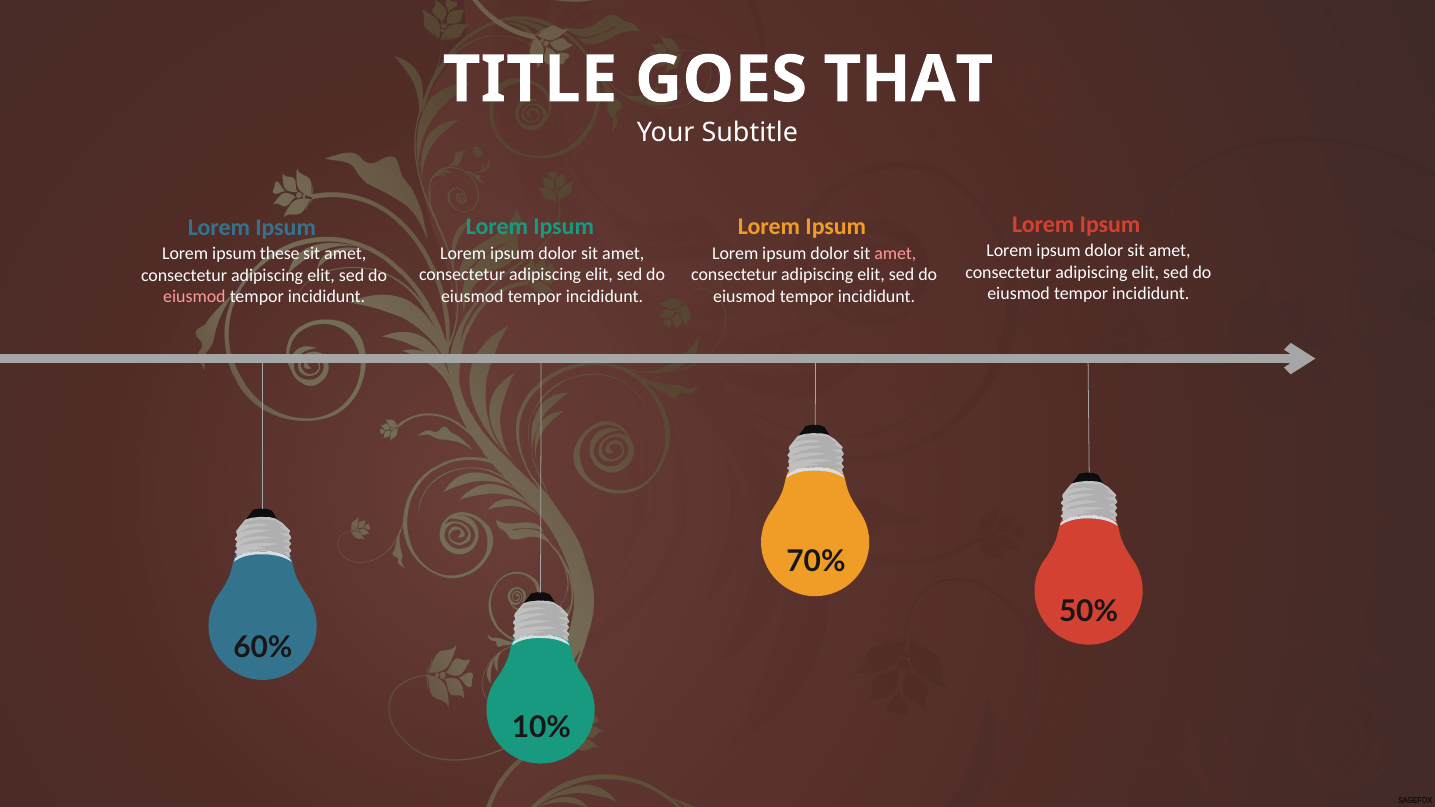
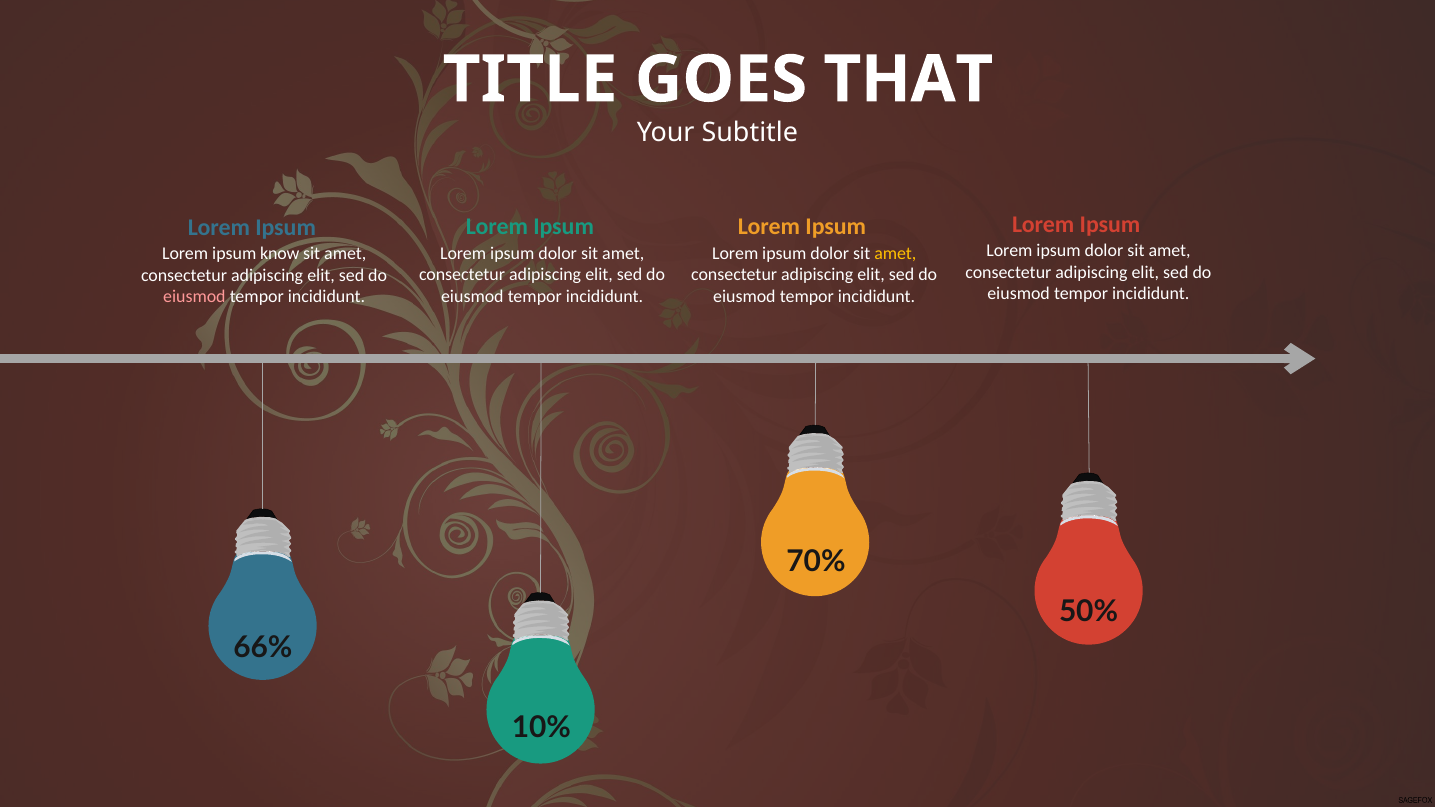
amet at (895, 253) colour: pink -> yellow
these: these -> know
60%: 60% -> 66%
